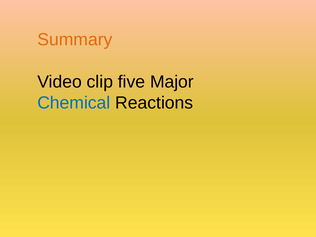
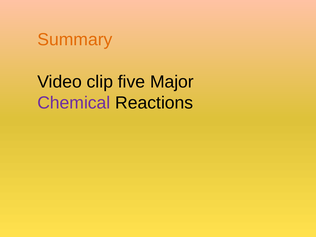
Chemical colour: blue -> purple
